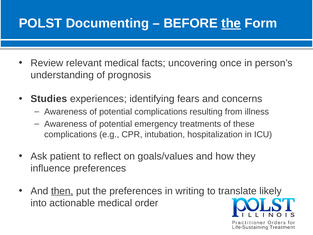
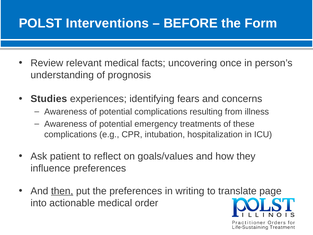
Documenting: Documenting -> Interventions
the at (231, 23) underline: present -> none
likely: likely -> page
